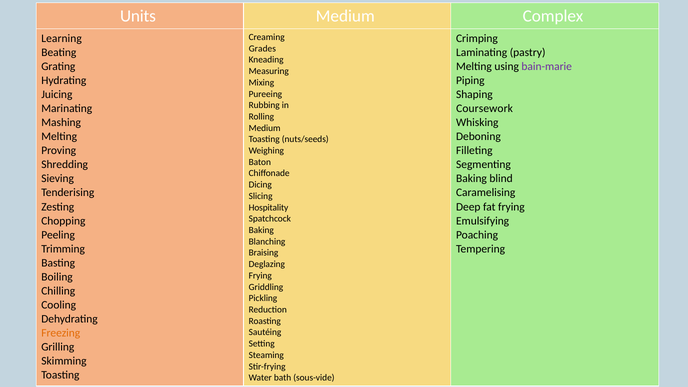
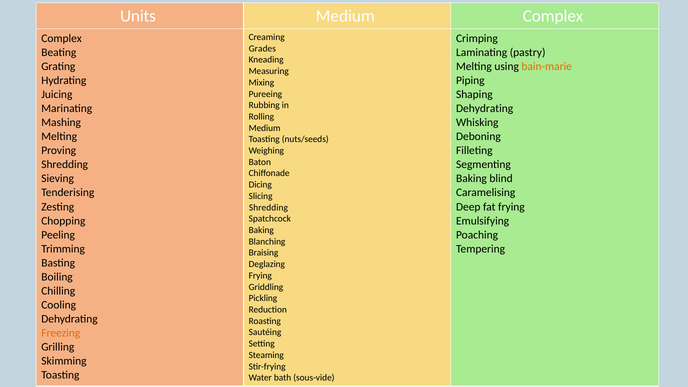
Learning at (62, 39): Learning -> Complex
bain-marie colour: purple -> orange
Coursework at (485, 109): Coursework -> Dehydrating
Hospitality at (268, 207): Hospitality -> Shredding
